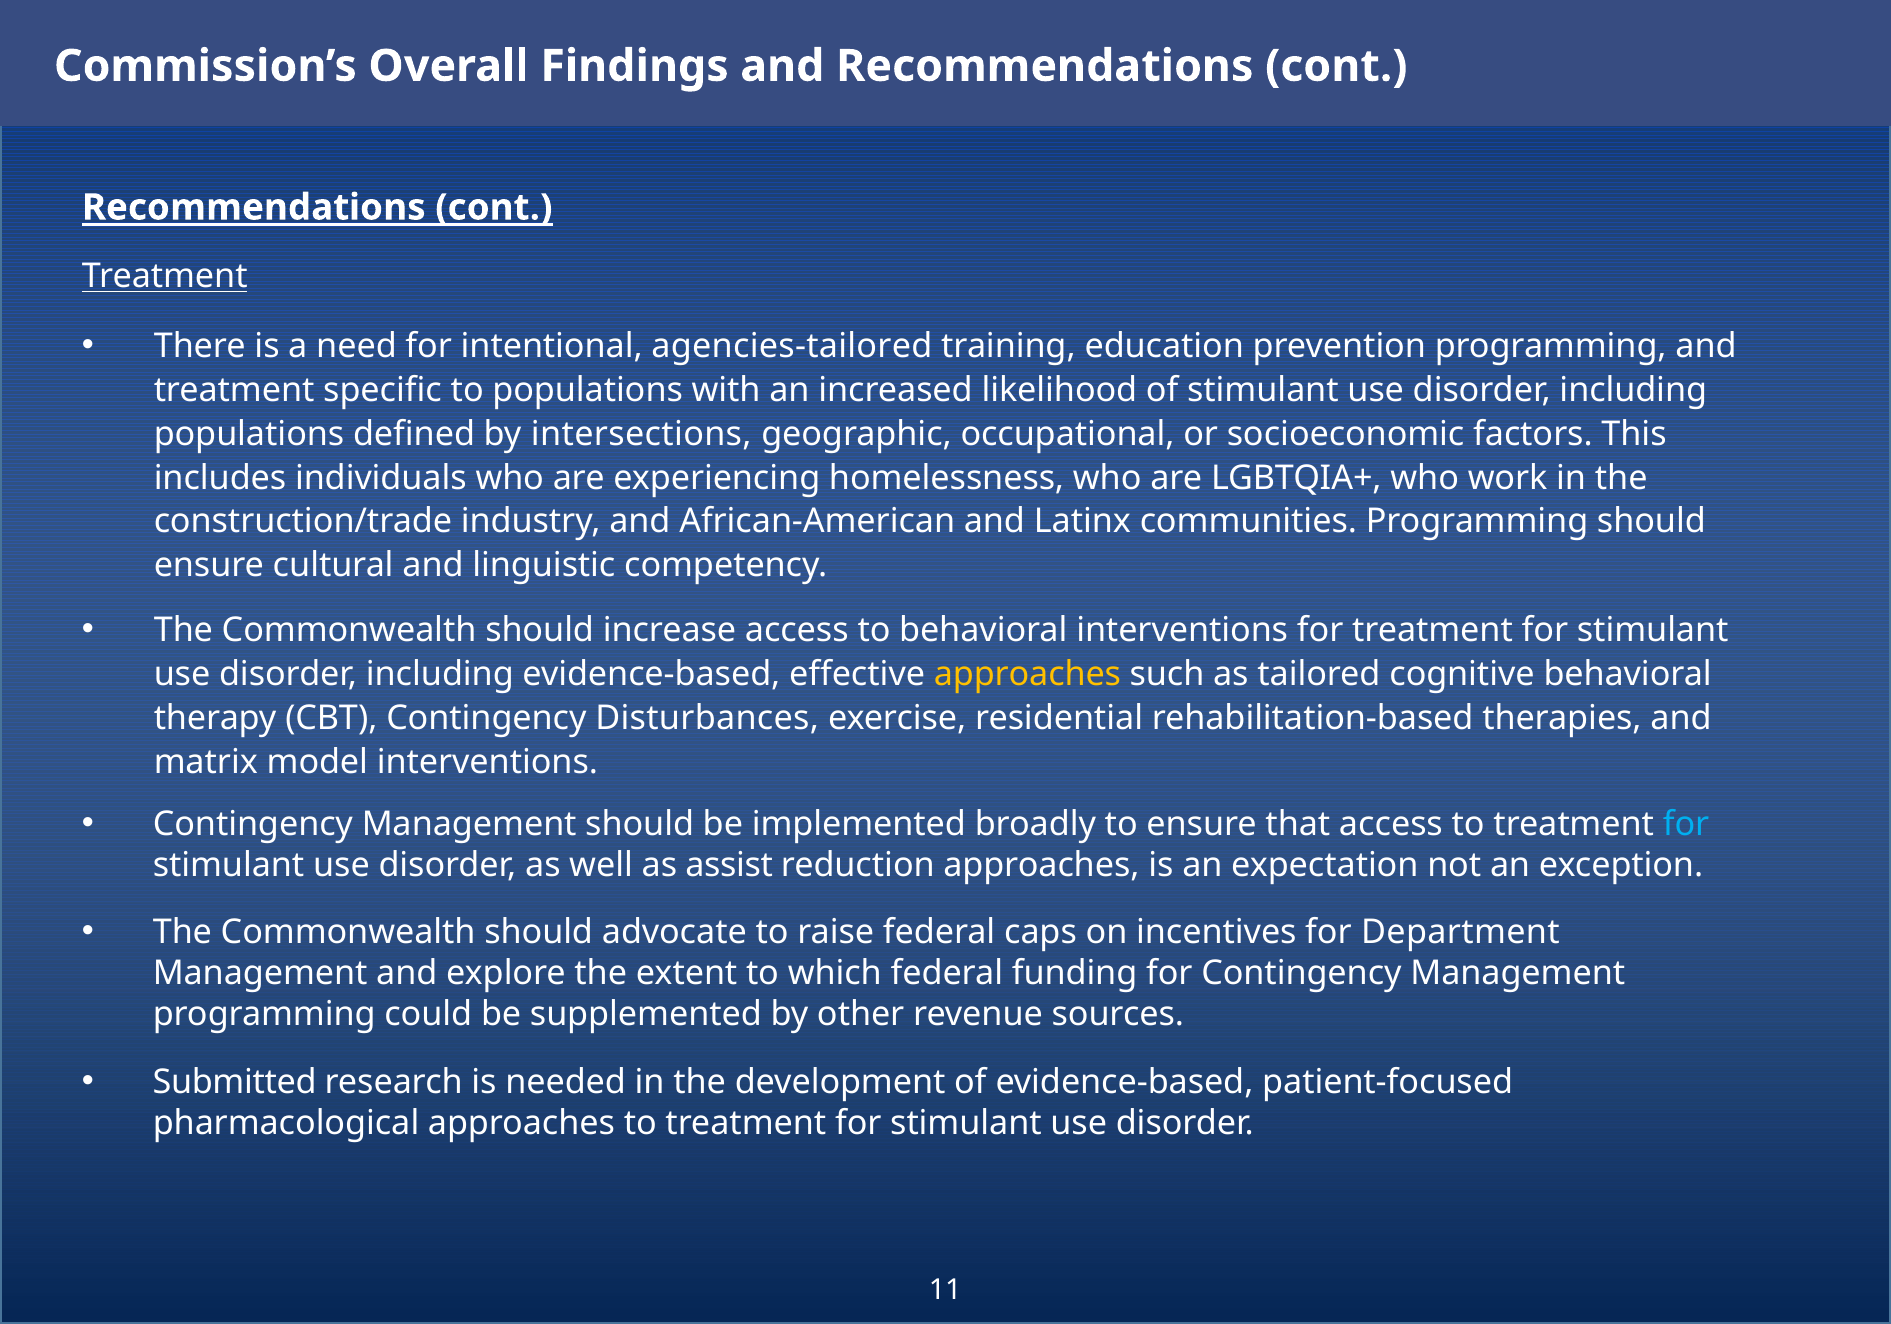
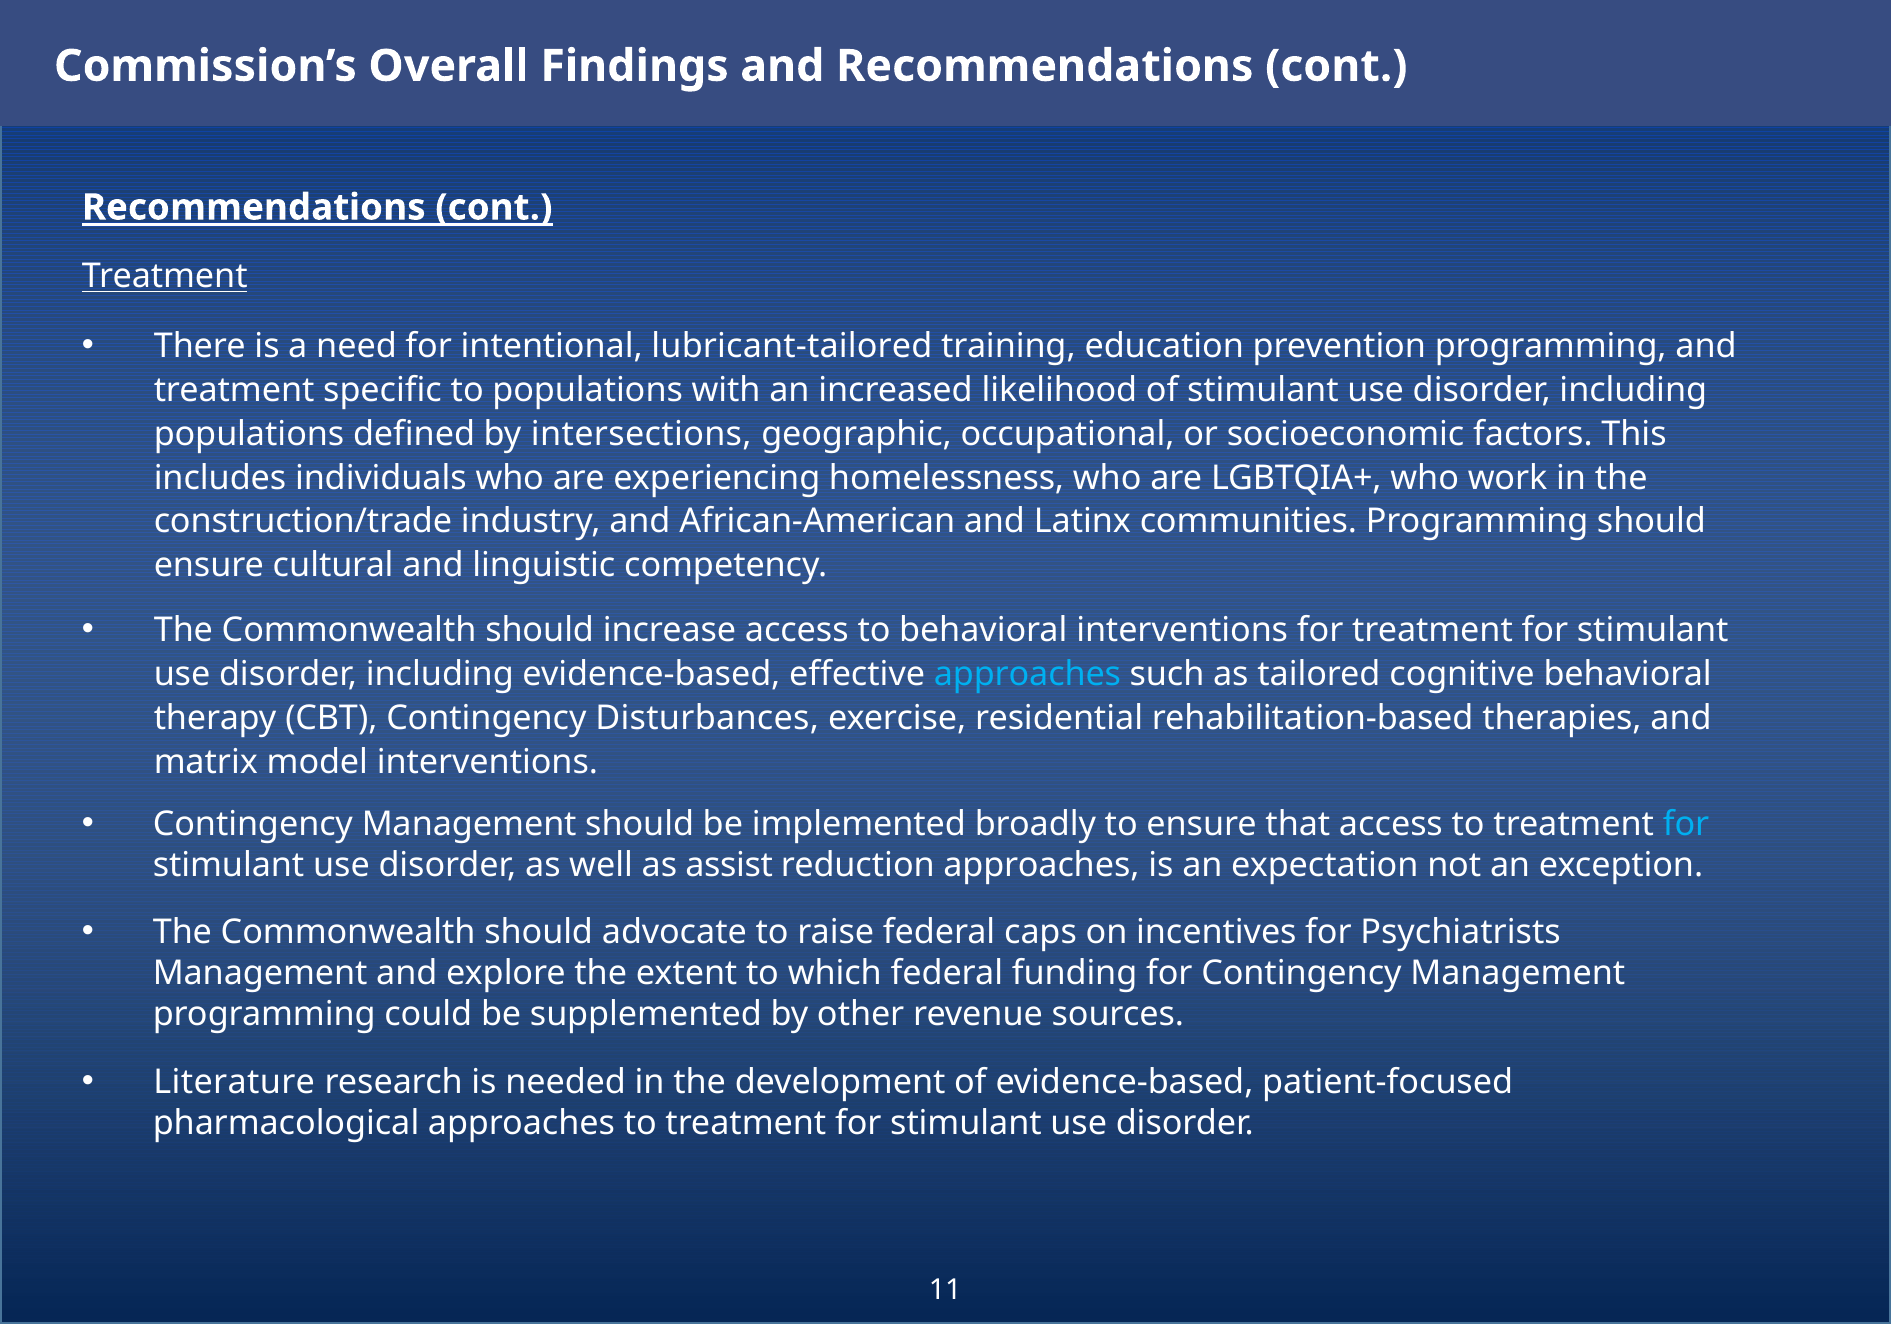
agencies-tailored: agencies-tailored -> lubricant-tailored
approaches at (1027, 674) colour: yellow -> light blue
Department: Department -> Psychiatrists
Submitted: Submitted -> Literature
